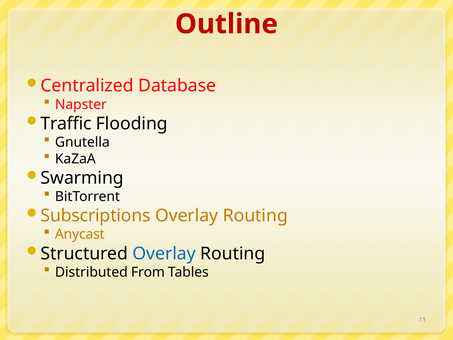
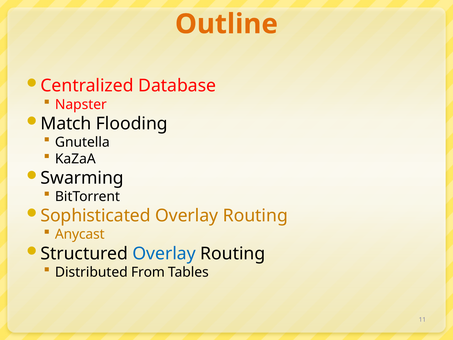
Outline colour: red -> orange
Traffic: Traffic -> Match
Subscriptions: Subscriptions -> Sophisticated
